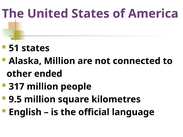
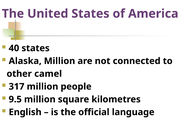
51: 51 -> 40
ended: ended -> camel
